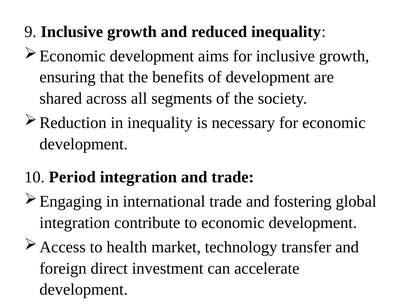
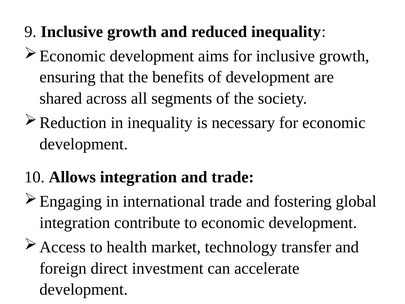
Period: Period -> Allows
